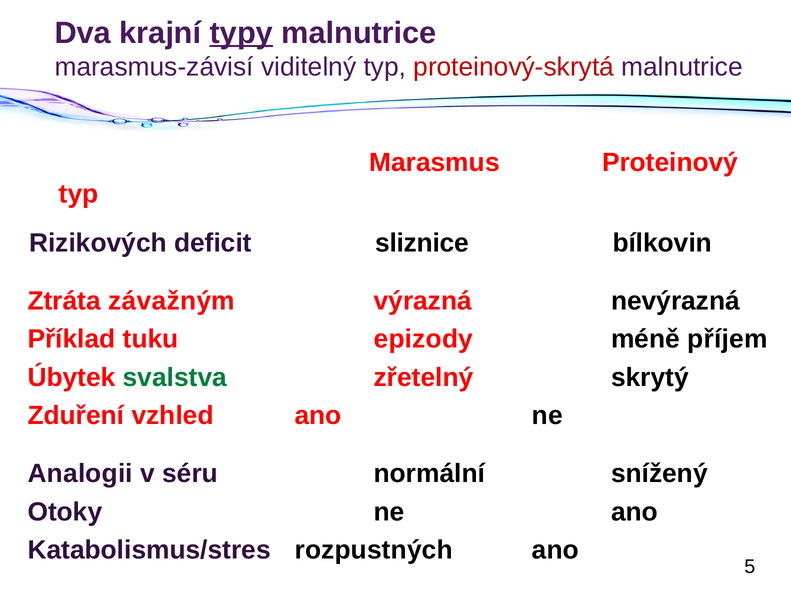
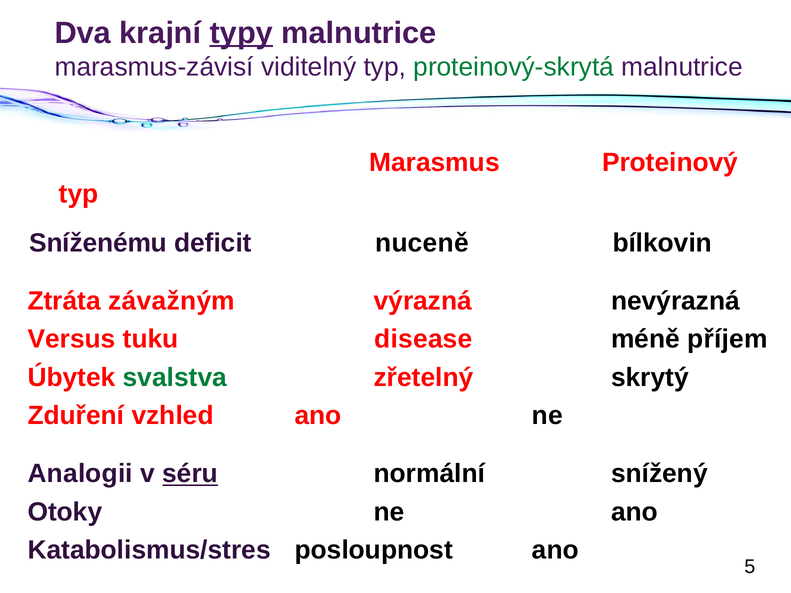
proteinový-skrytá colour: red -> green
Rizikových: Rizikových -> Sníženému
sliznice: sliznice -> nuceně
Příklad: Příklad -> Versus
epizody: epizody -> disease
séru underline: none -> present
rozpustných: rozpustných -> posloupnost
